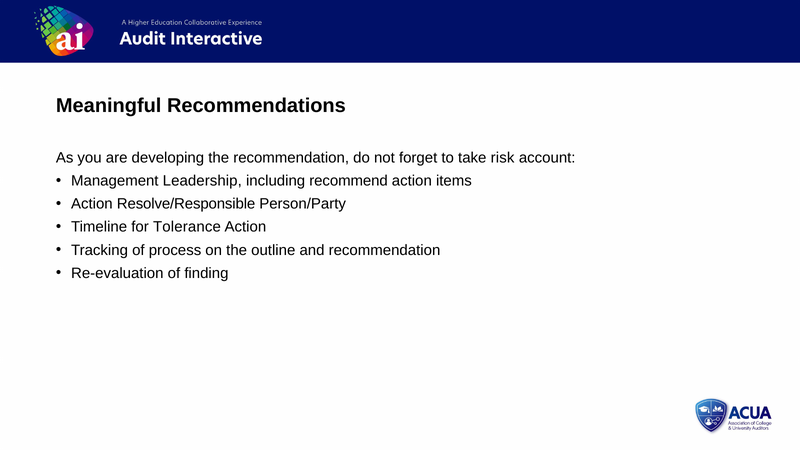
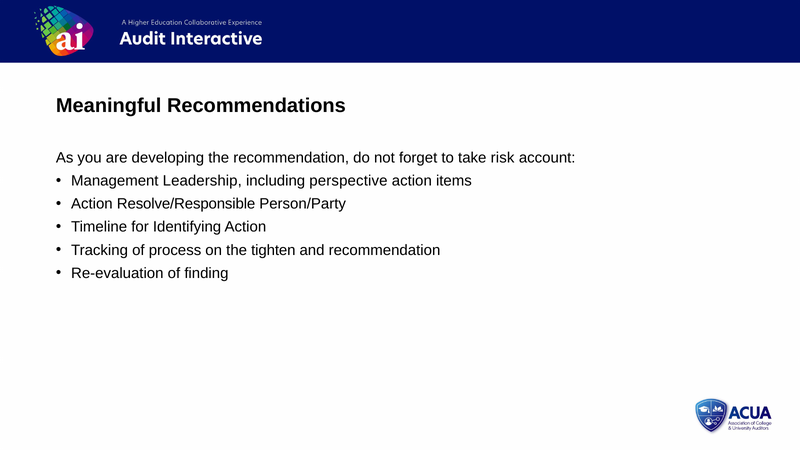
recommend: recommend -> perspective
Tolerance: Tolerance -> Identifying
outline: outline -> tighten
